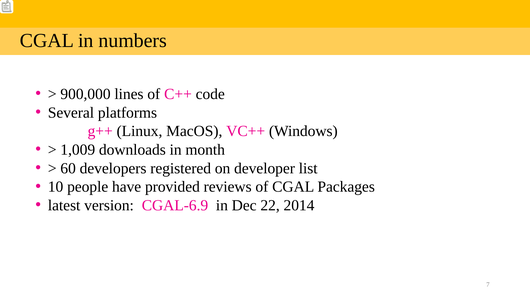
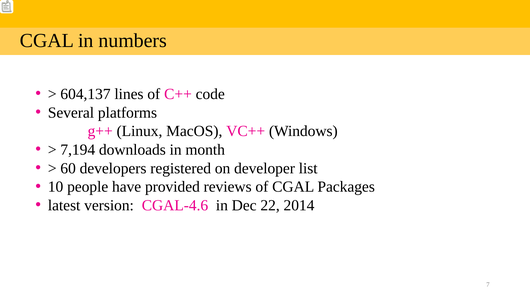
900,000: 900,000 -> 604,137
1,009: 1,009 -> 7,194
CGAL-6.9: CGAL-6.9 -> CGAL-4.6
